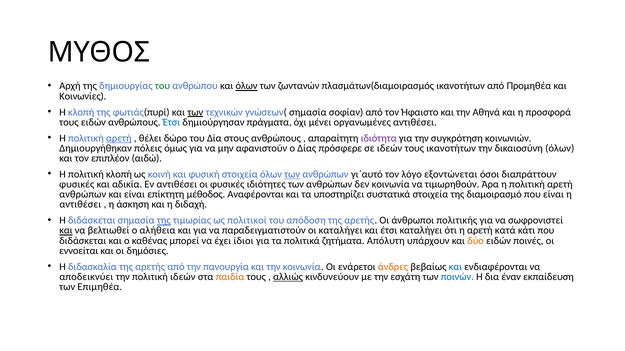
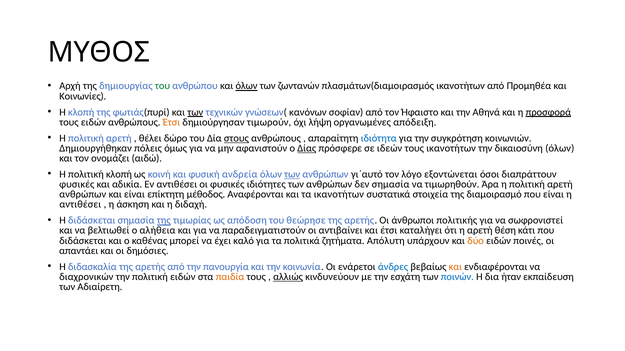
γνώσεων( σημασία: σημασία -> κανόνων
προσφορά underline: none -> present
Έτσι at (171, 122) colour: blue -> orange
πράγματα: πράγματα -> τιμωρούν
μένει: μένει -> λήψη
οργανωμένες αντιθέσει: αντιθέσει -> απόδειξη
αρετή at (119, 138) underline: present -> none
στους underline: none -> present
ιδιότητα colour: purple -> blue
Δίας underline: none -> present
επιπλέον: επιπλέον -> ονομάζει
φυσική στοιχεία: στοιχεία -> ανδρεία
δεν κοινωνία: κοινωνία -> σημασία
τα υποστηρίζει: υποστηρίζει -> ικανοτήτων
πολιτικοί: πολιτικοί -> απόδοση
απόδοση: απόδοση -> θεώρησε
και at (66, 231) underline: present -> none
οι καταλήγει: καταλήγει -> αντιβαίνει
κατά: κατά -> θέση
ίδιοι: ίδιοι -> καλό
εννοείται: εννοείται -> απαντάει
άνδρες colour: orange -> blue
και at (455, 267) colour: blue -> orange
αποδεικνύει: αποδεικνύει -> διαχρονικών
πολιτική ιδεών: ιδεών -> ειδών
έναν: έναν -> ήταν
Επιμηθέα: Επιμηθέα -> Αδιαίρετη
